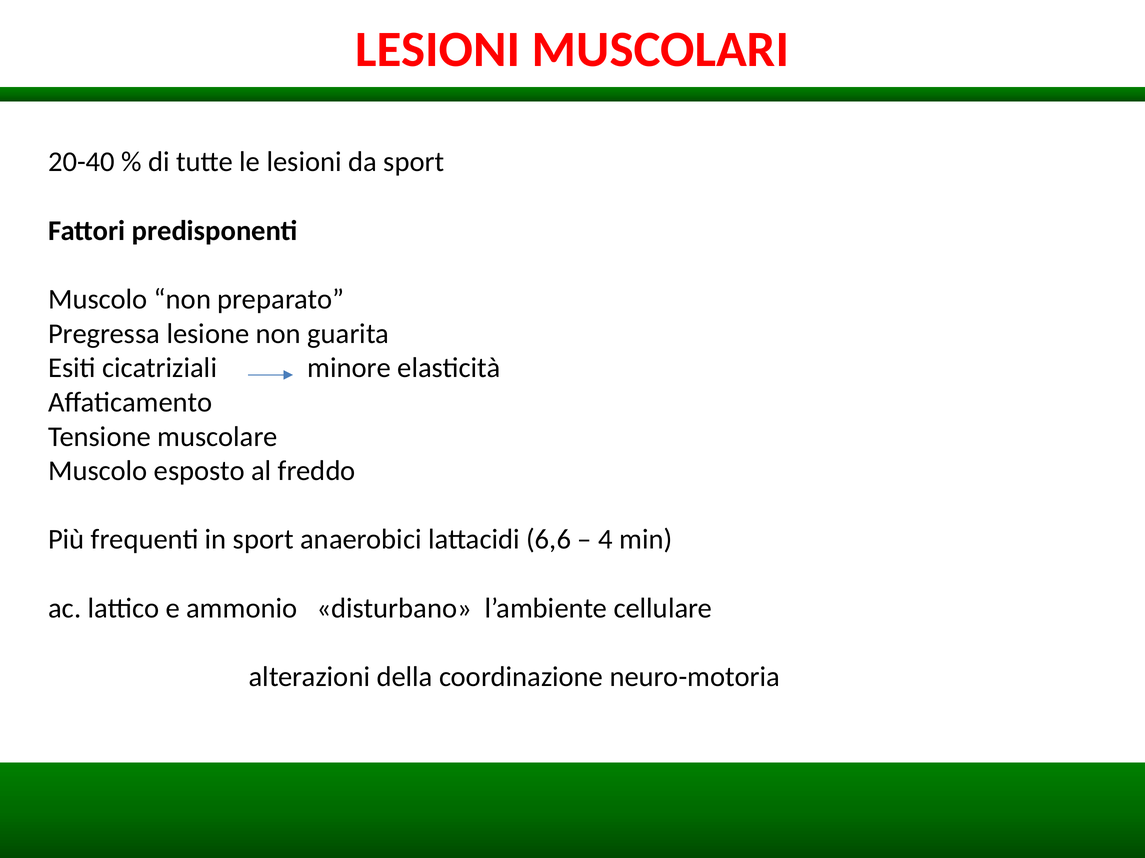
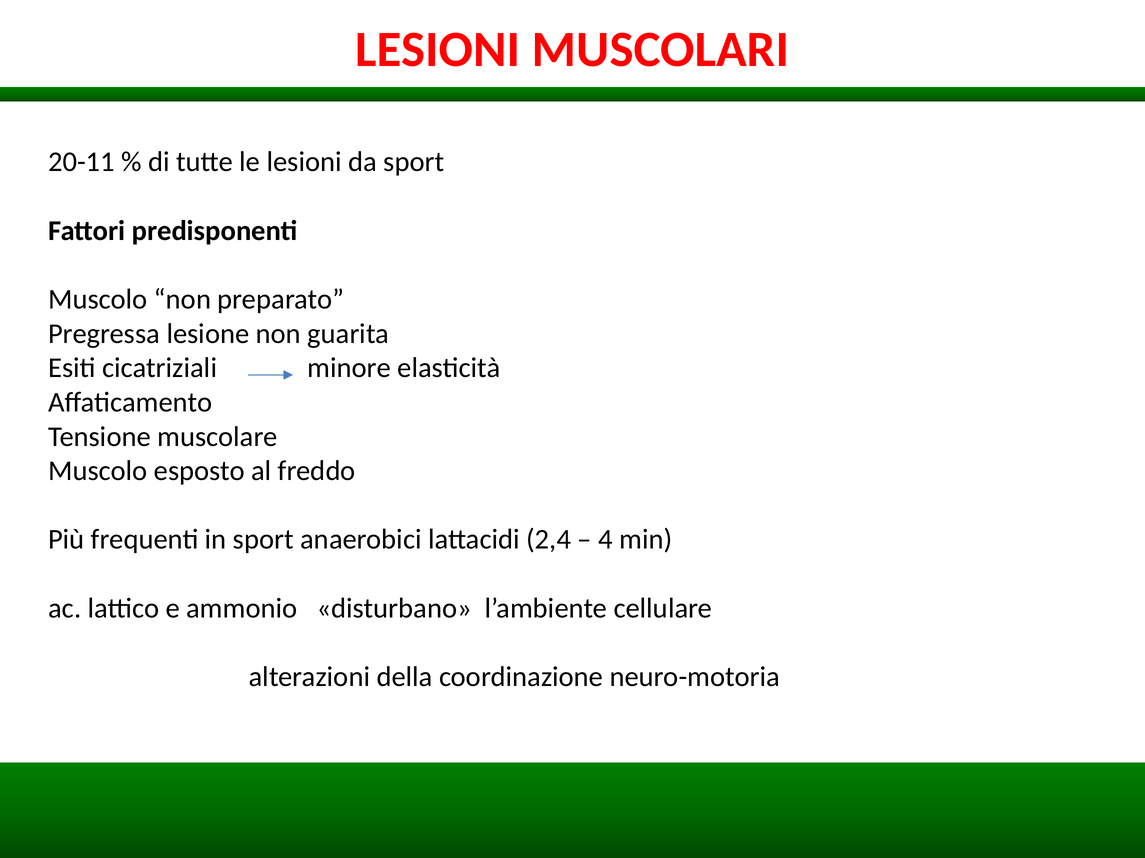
20-40: 20-40 -> 20-11
6,6: 6,6 -> 2,4
